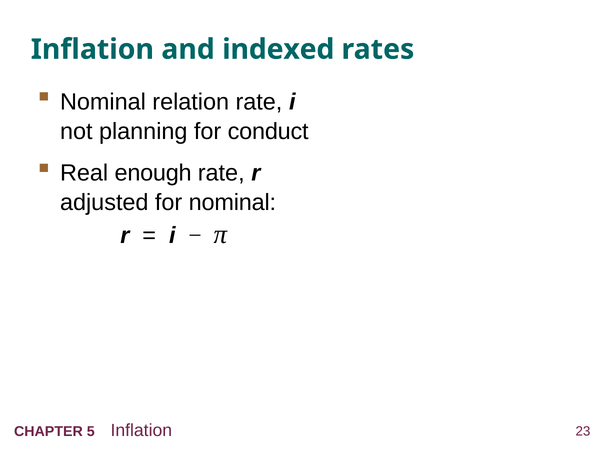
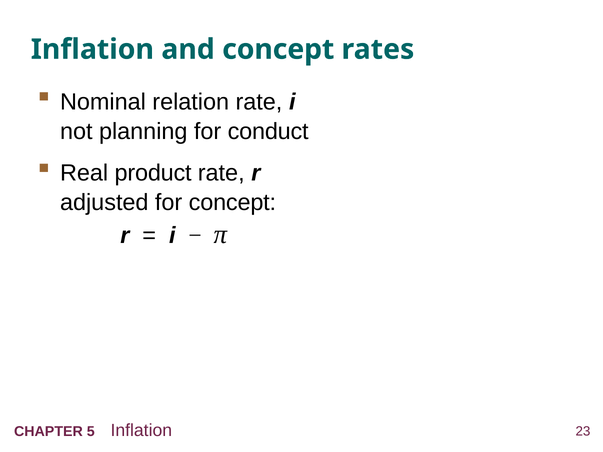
and indexed: indexed -> concept
enough: enough -> product
for nominal: nominal -> concept
